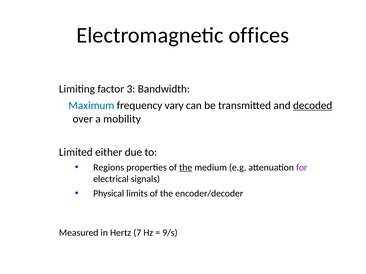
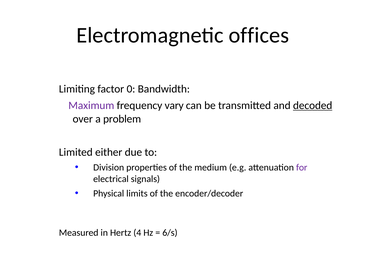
3: 3 -> 0
Maximum colour: blue -> purple
mobility: mobility -> problem
Regions: Regions -> Division
the at (186, 168) underline: present -> none
7: 7 -> 4
9/s: 9/s -> 6/s
